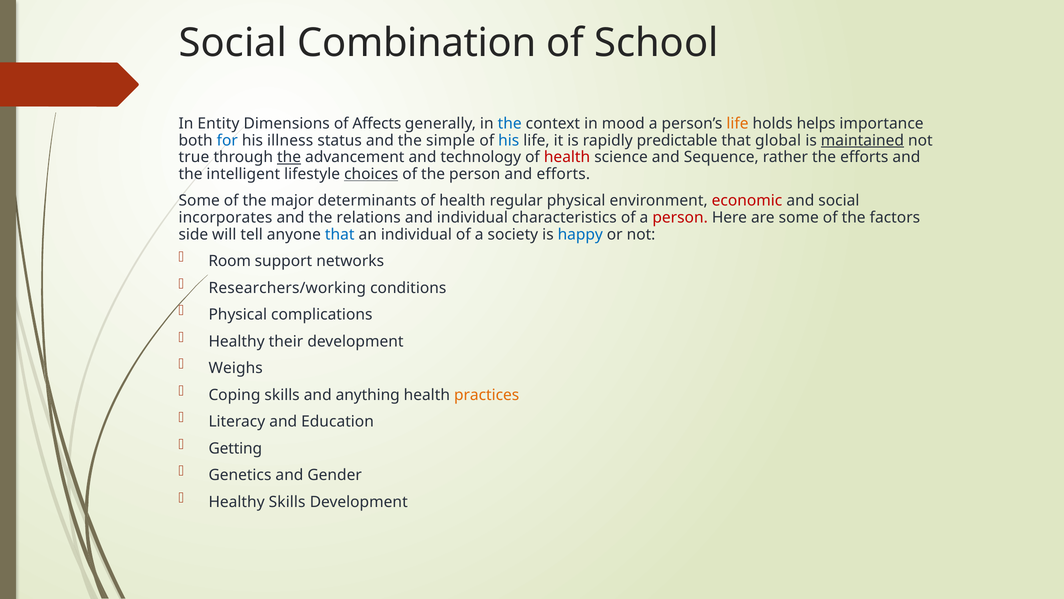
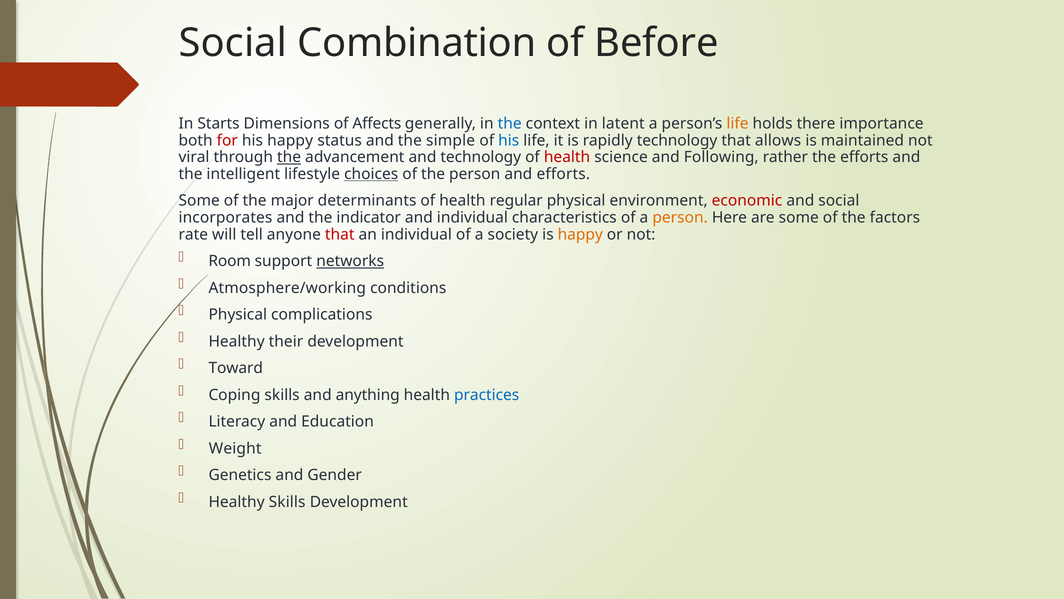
School: School -> Before
Entity: Entity -> Starts
mood: mood -> latent
helps: helps -> there
for colour: blue -> red
his illness: illness -> happy
rapidly predictable: predictable -> technology
global: global -> allows
maintained underline: present -> none
true: true -> viral
Sequence: Sequence -> Following
relations: relations -> indicator
person at (680, 217) colour: red -> orange
side: side -> rate
that at (340, 234) colour: blue -> red
happy at (580, 234) colour: blue -> orange
networks underline: none -> present
Researchers/working: Researchers/working -> Atmosphere/working
Weighs: Weighs -> Toward
practices colour: orange -> blue
Getting: Getting -> Weight
